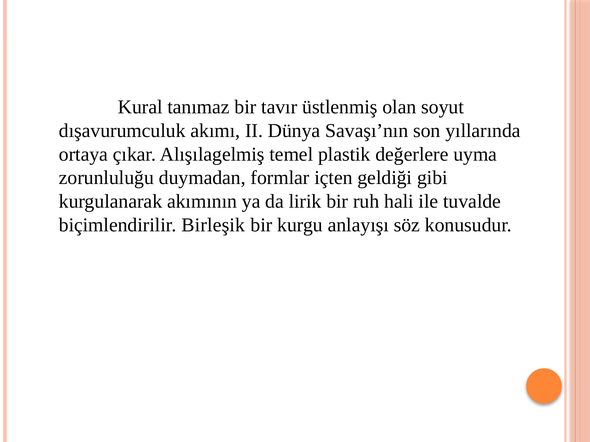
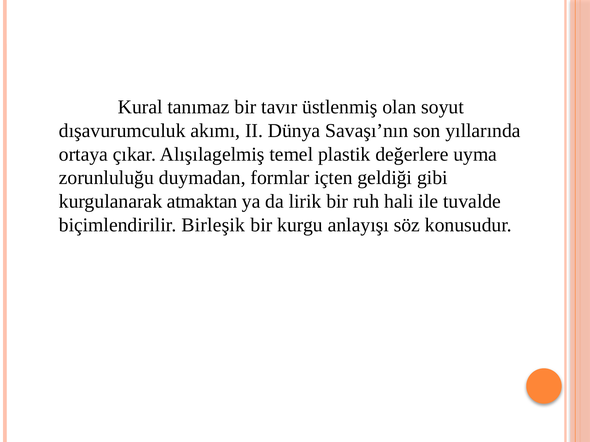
akımının: akımının -> atmaktan
